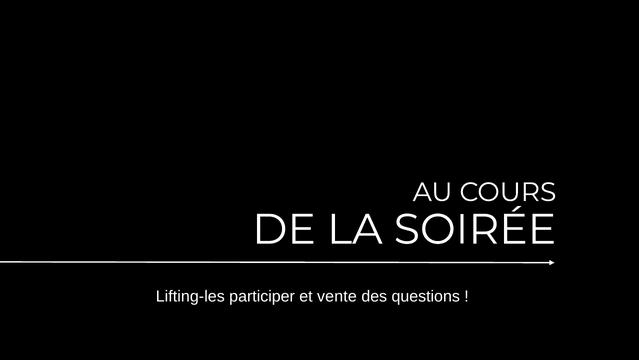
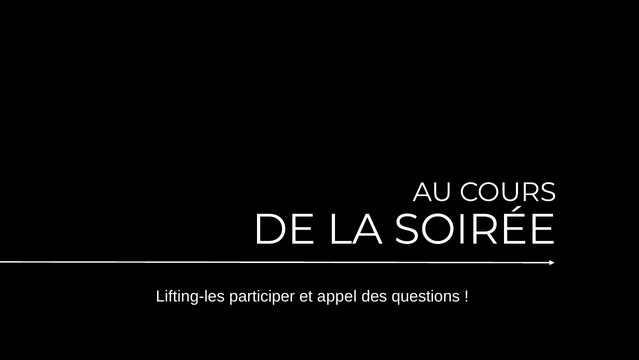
vente: vente -> appel
